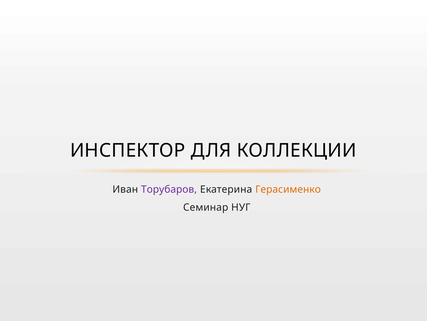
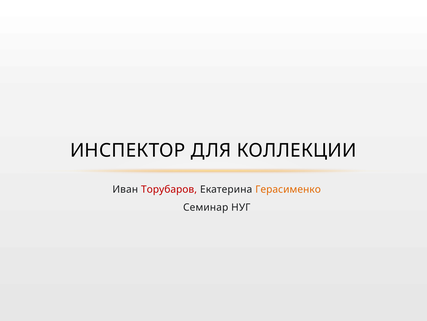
Торубаров colour: purple -> red
